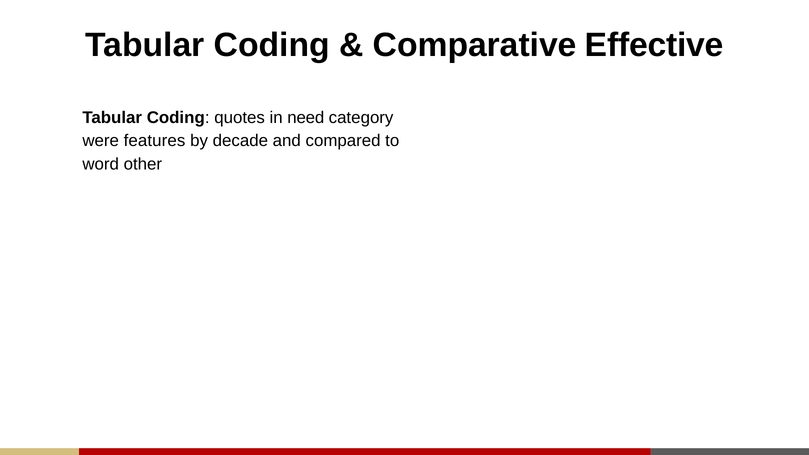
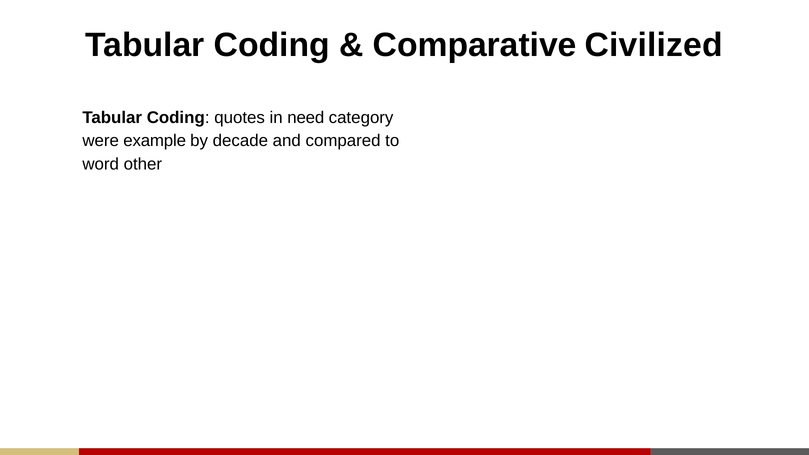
Effective: Effective -> Civilized
features: features -> example
